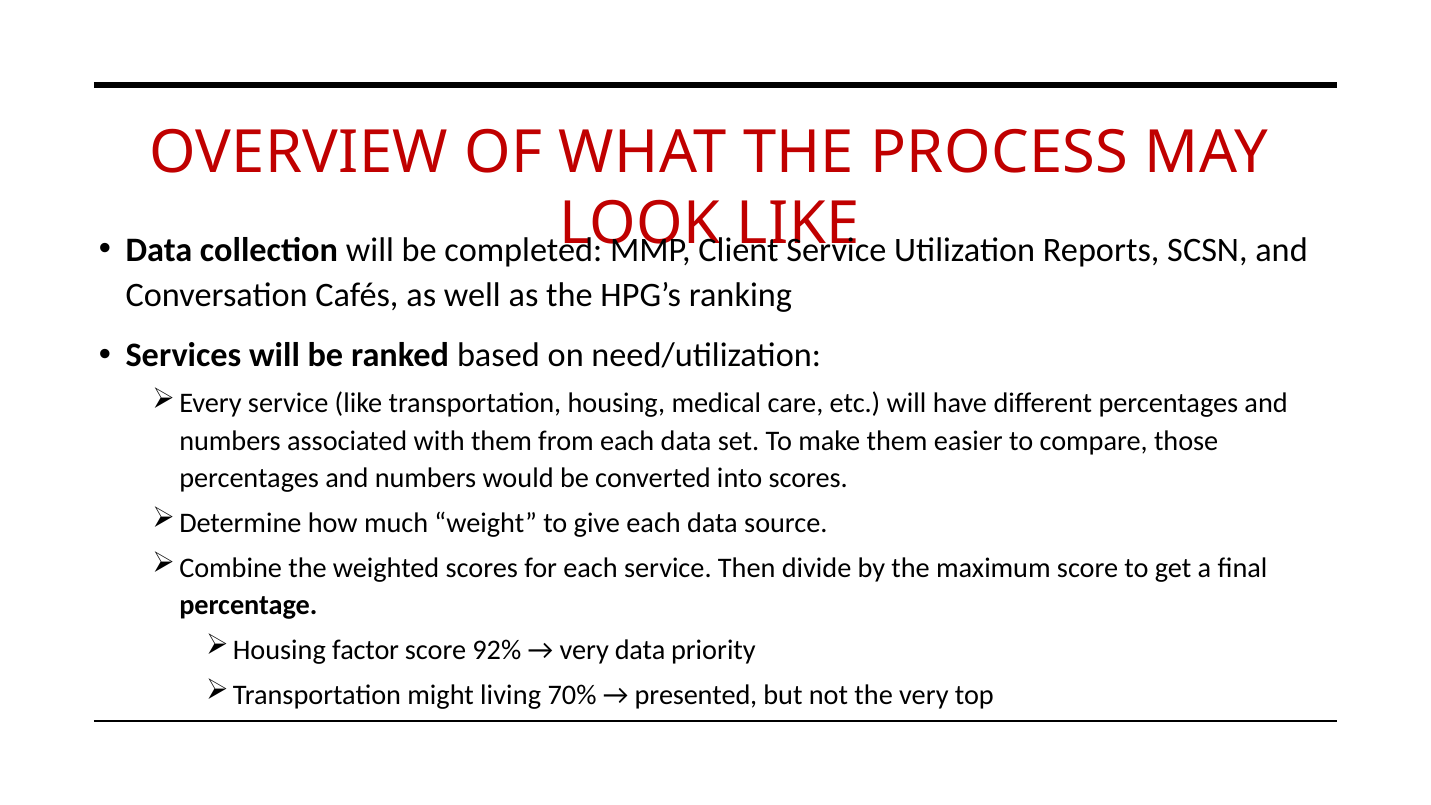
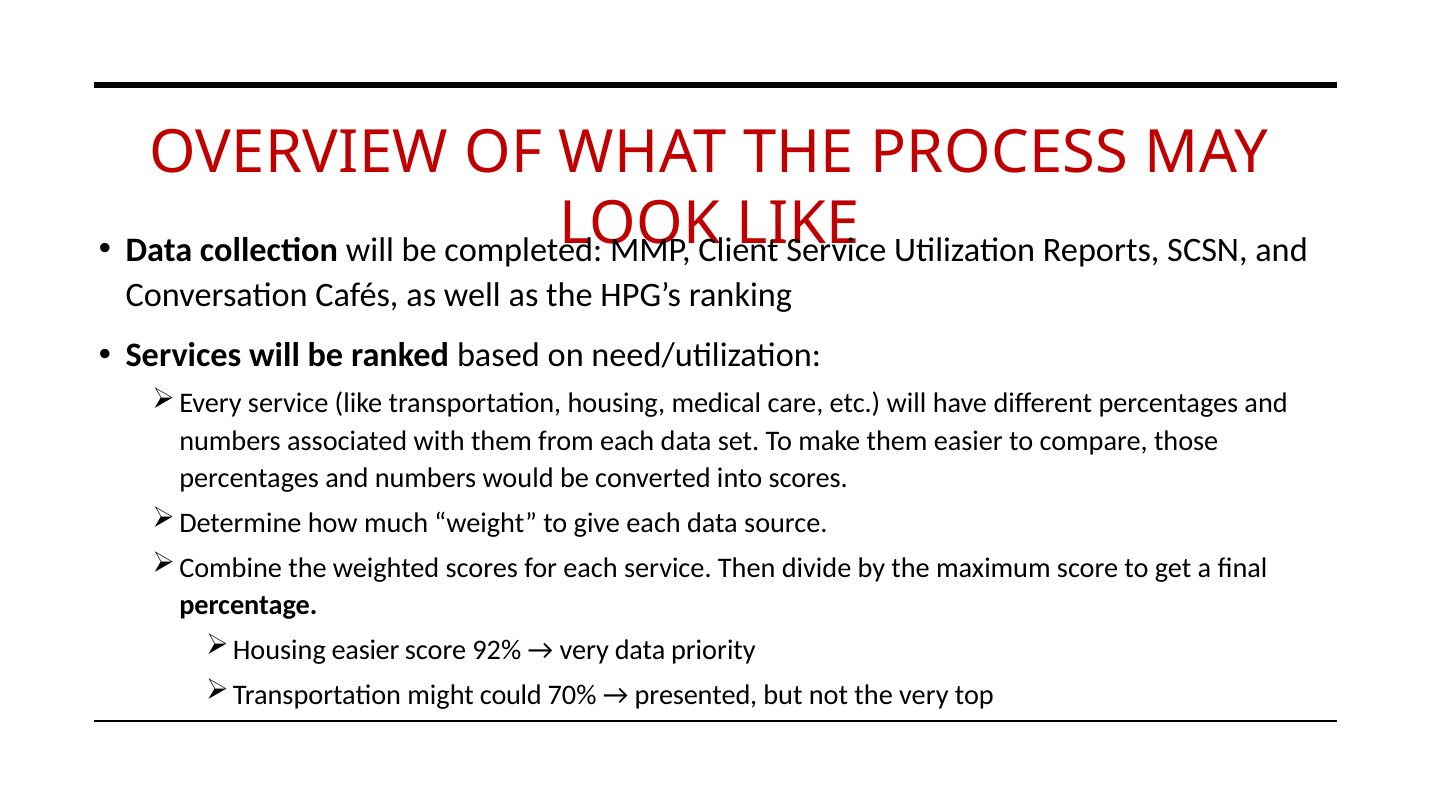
Housing factor: factor -> easier
living: living -> could
